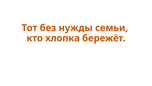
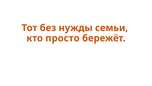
хлопка: хлопка -> просто
